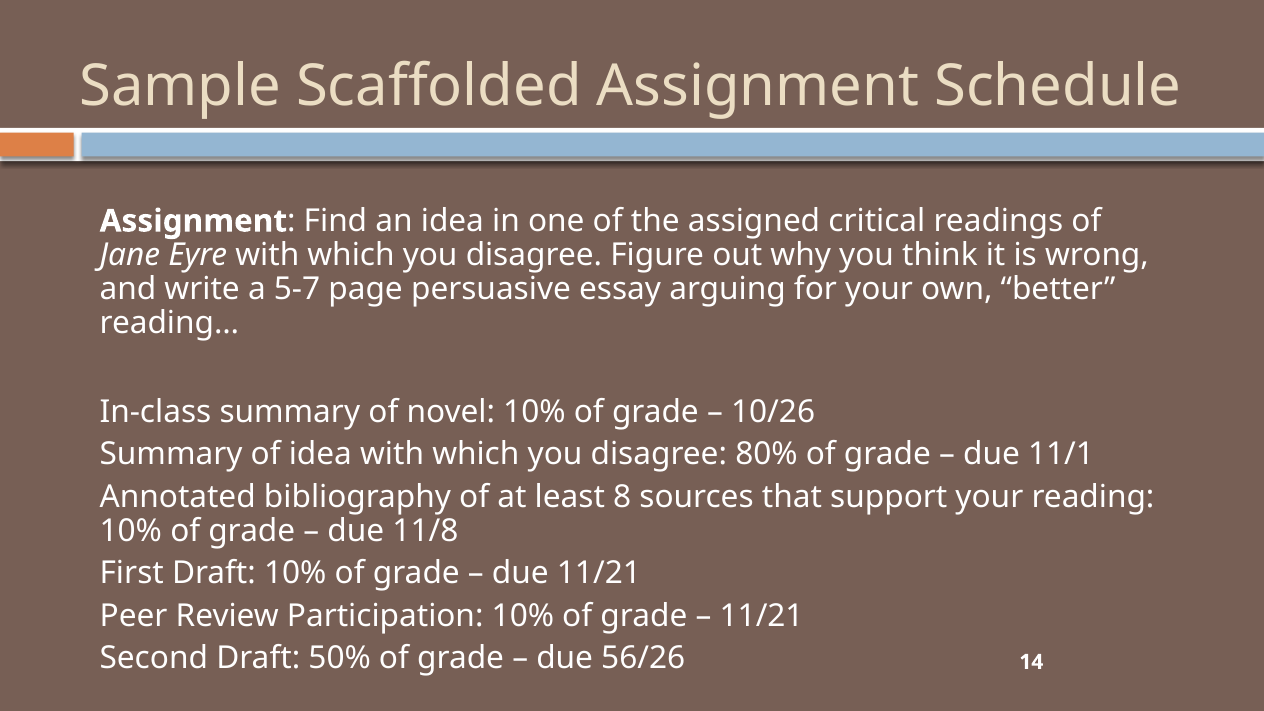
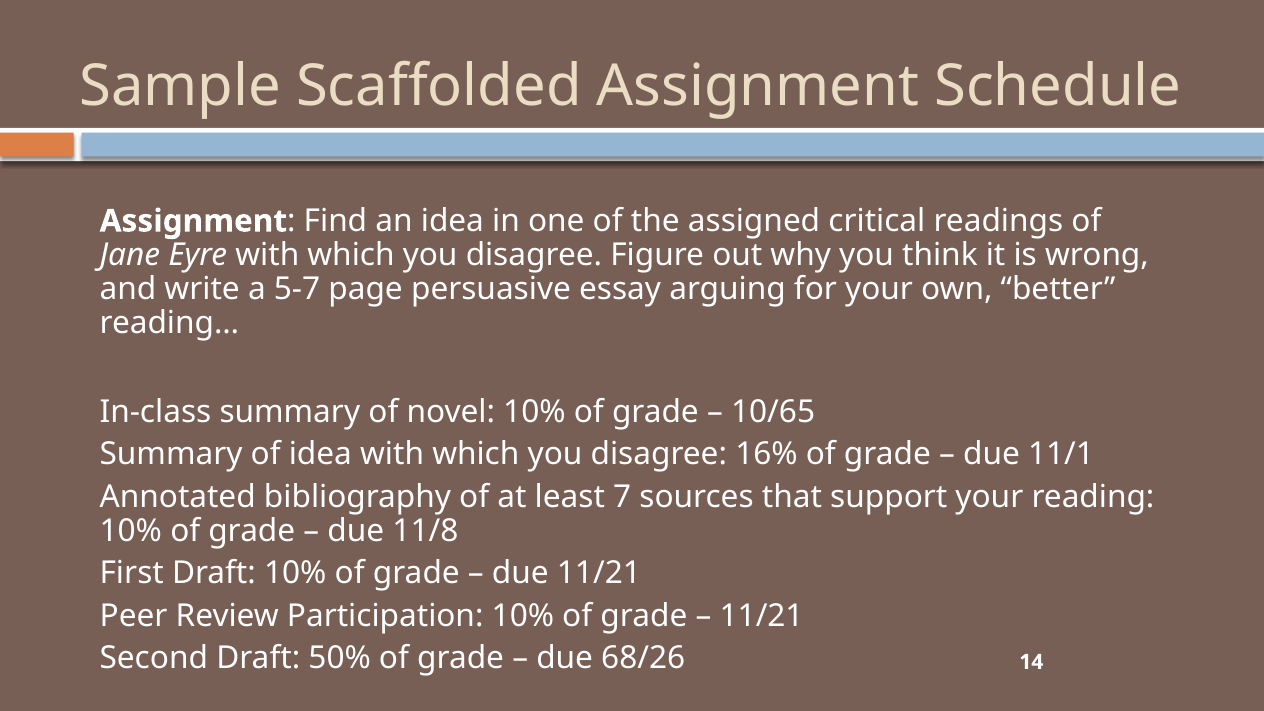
10/26: 10/26 -> 10/65
80%: 80% -> 16%
8: 8 -> 7
56/26: 56/26 -> 68/26
